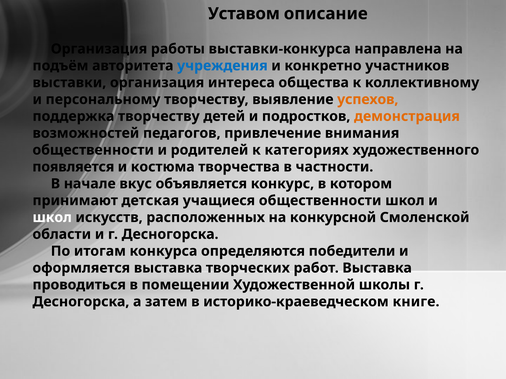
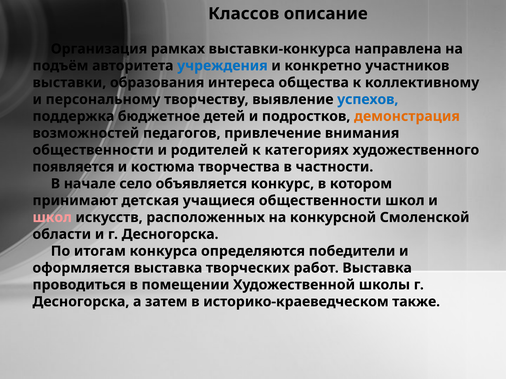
Уставом: Уставом -> Классов
работы: работы -> рамках
выставки организация: организация -> образования
успехов colour: orange -> blue
поддержка творчеству: творчеству -> бюджетное
вкус: вкус -> село
школ at (52, 218) colour: white -> pink
книге: книге -> также
